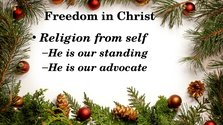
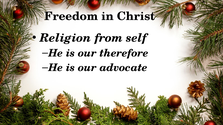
standing: standing -> therefore
